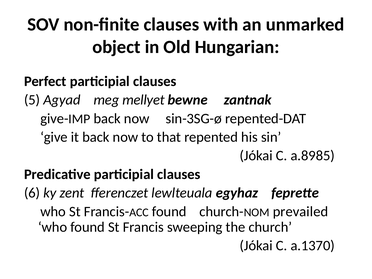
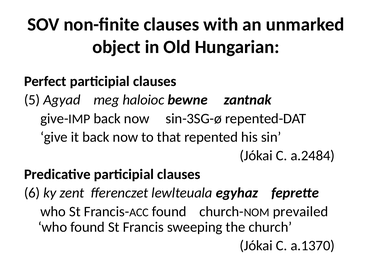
mellyet: mellyet -> haloioc
a.8985: a.8985 -> a.2484
